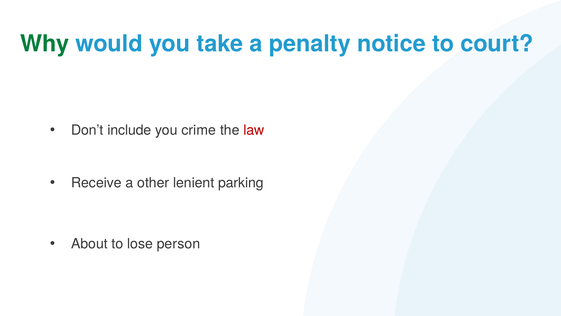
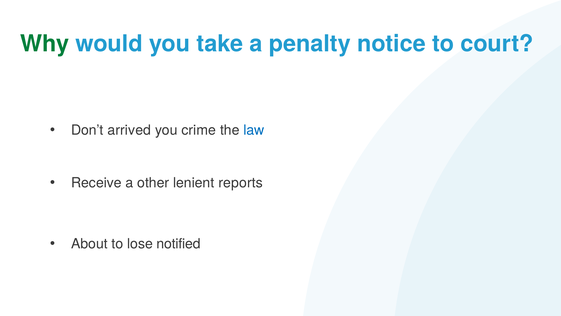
include: include -> arrived
law colour: red -> blue
parking: parking -> reports
person: person -> notified
